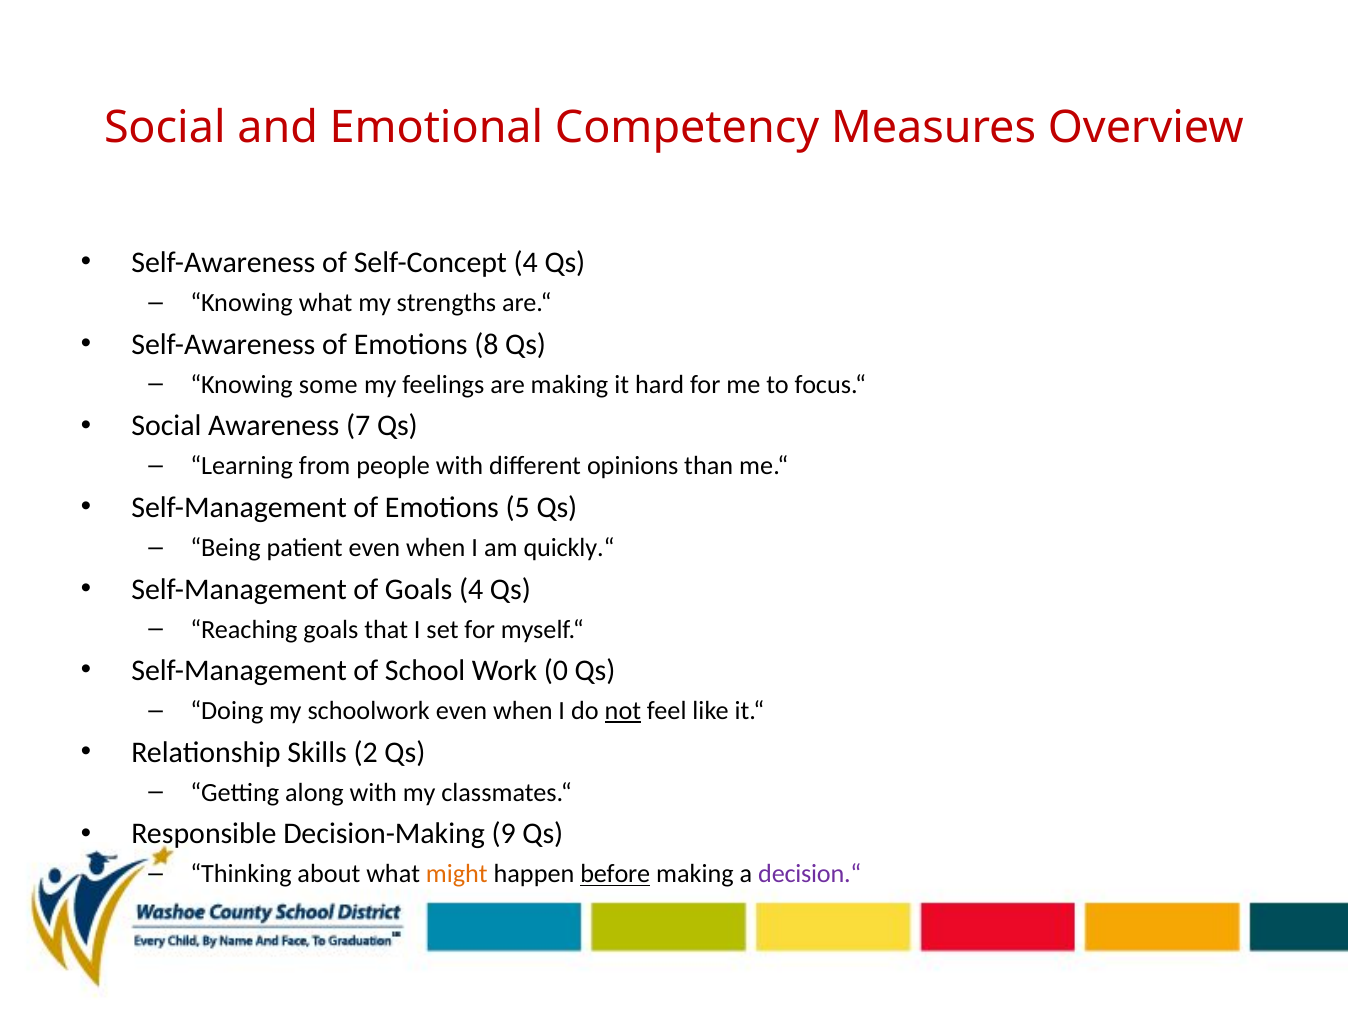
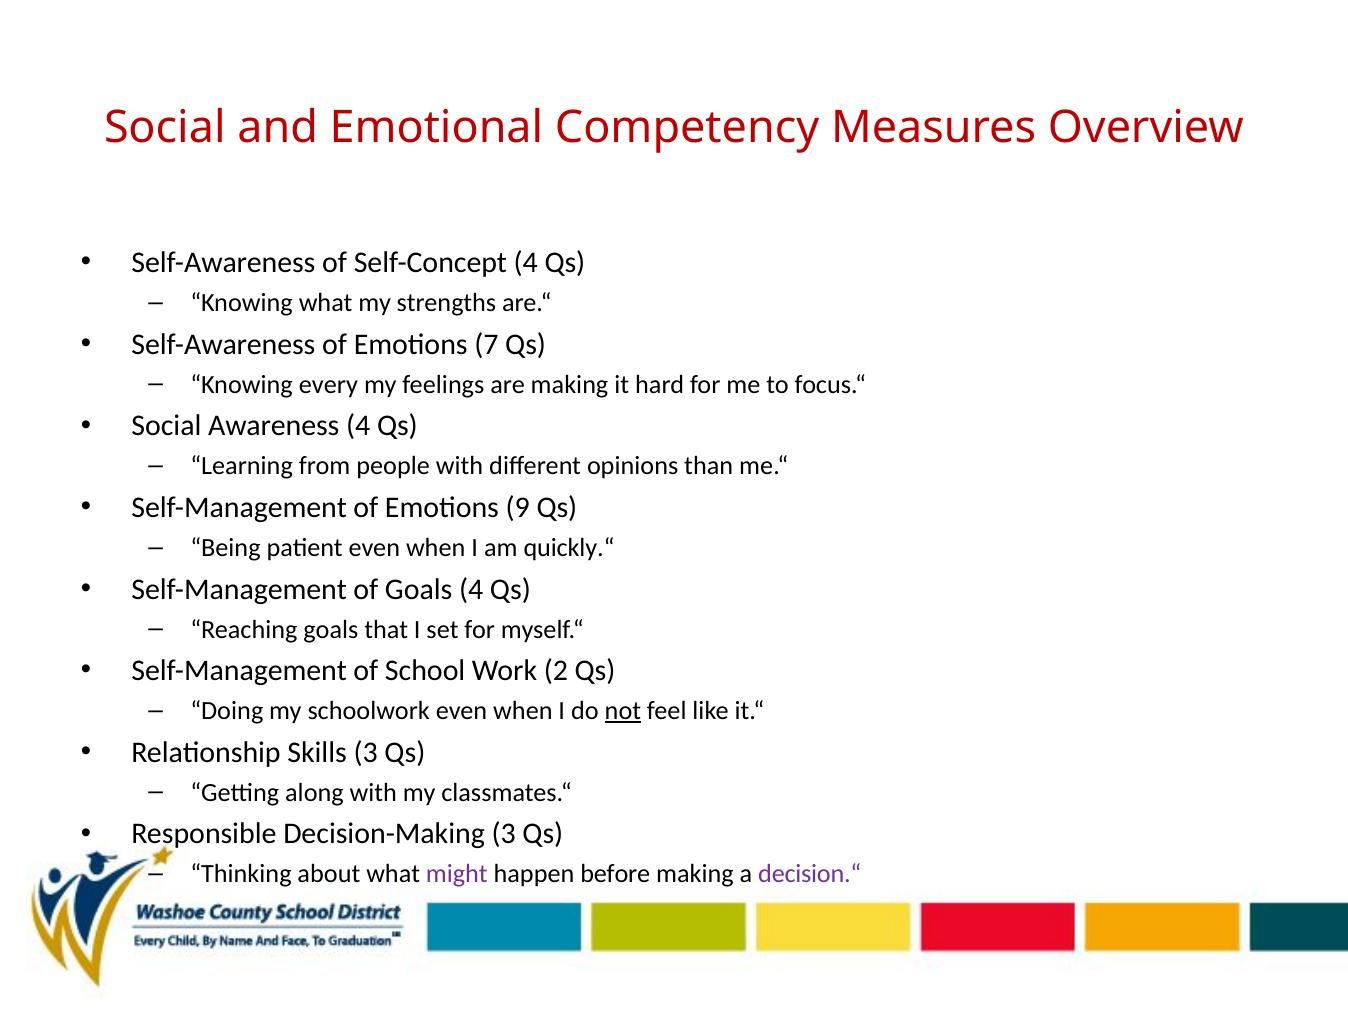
8: 8 -> 7
some: some -> every
Awareness 7: 7 -> 4
5: 5 -> 9
0: 0 -> 2
Skills 2: 2 -> 3
Decision-Making 9: 9 -> 3
might colour: orange -> purple
before underline: present -> none
